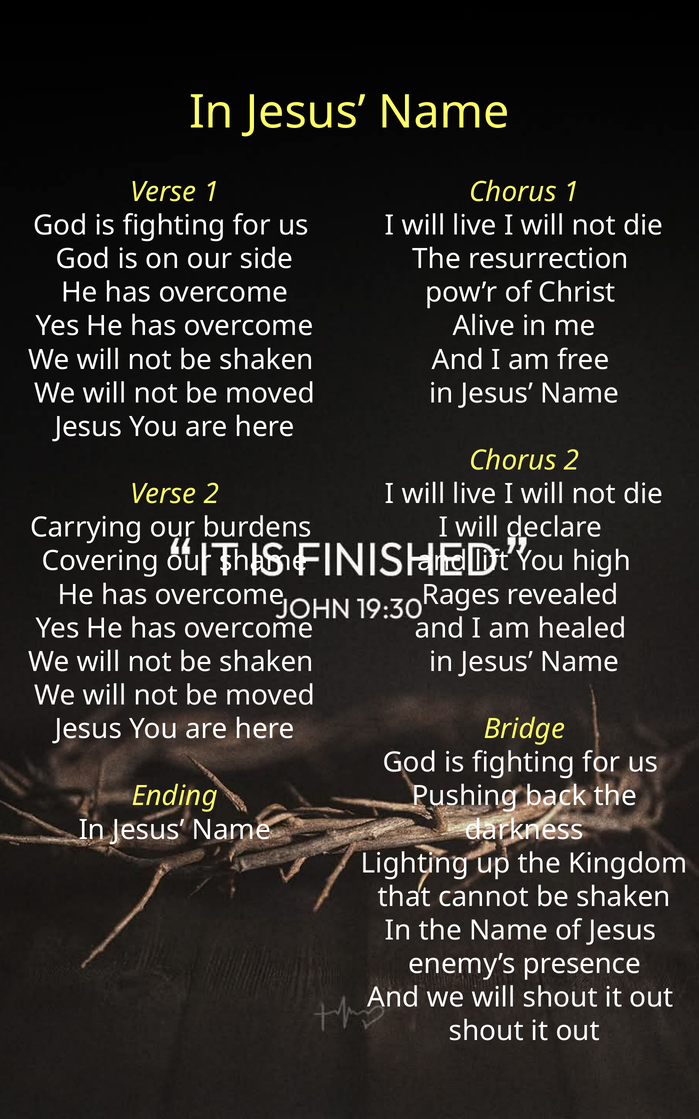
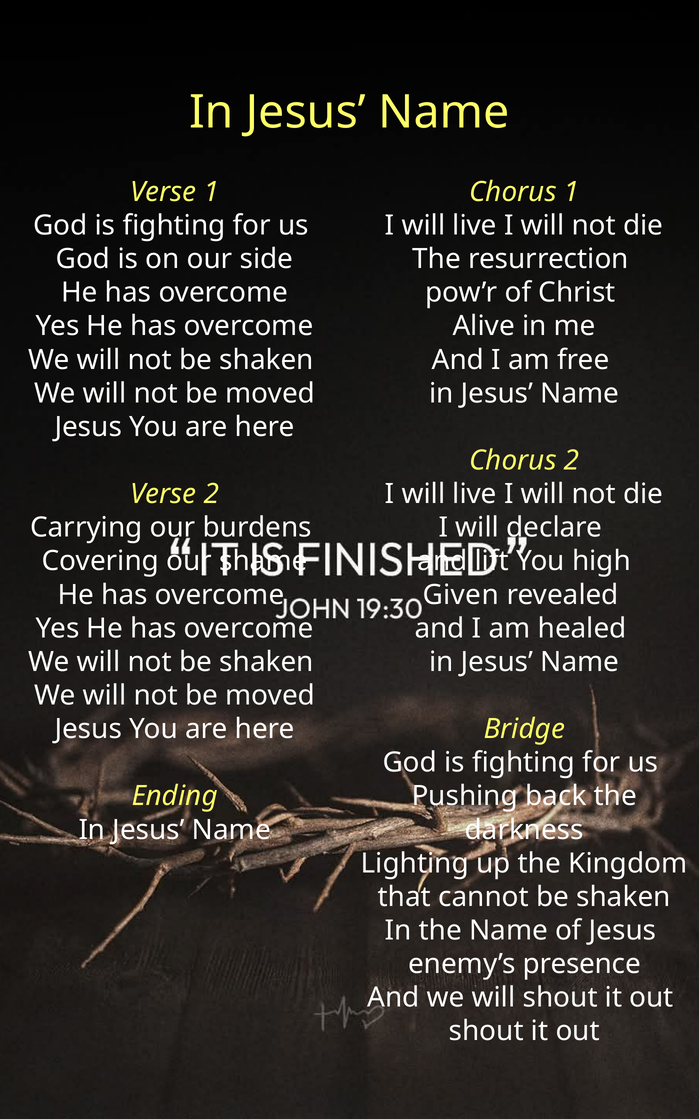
Rages: Rages -> Given
